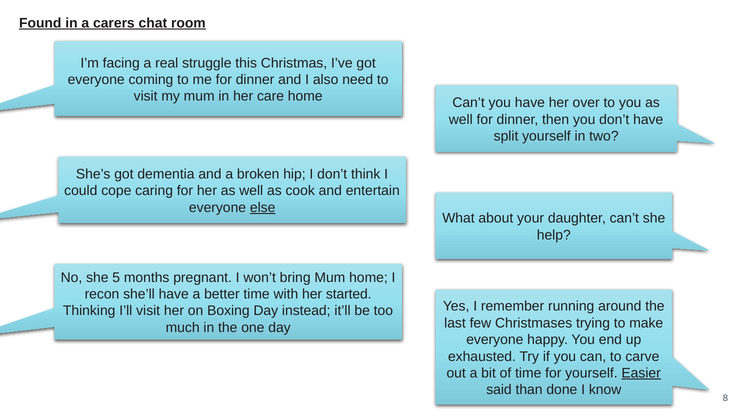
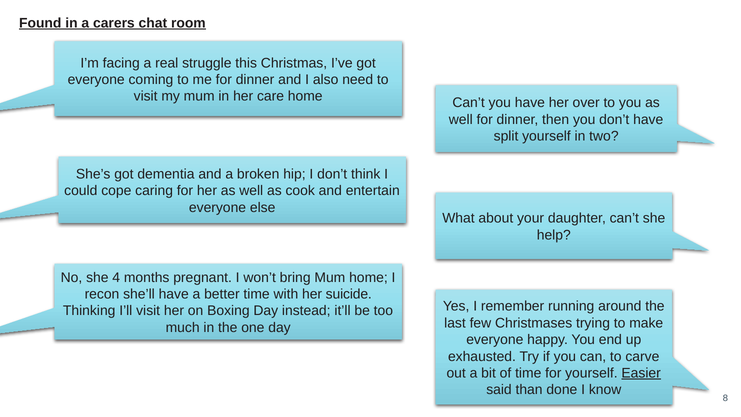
else underline: present -> none
5: 5 -> 4
started: started -> suicide
